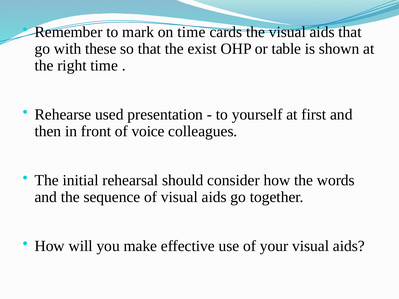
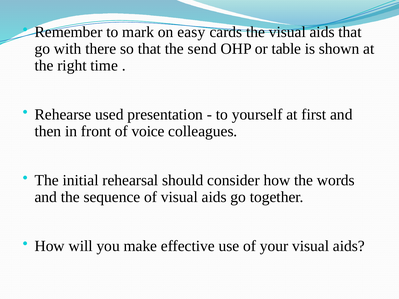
on time: time -> easy
these: these -> there
exist: exist -> send
